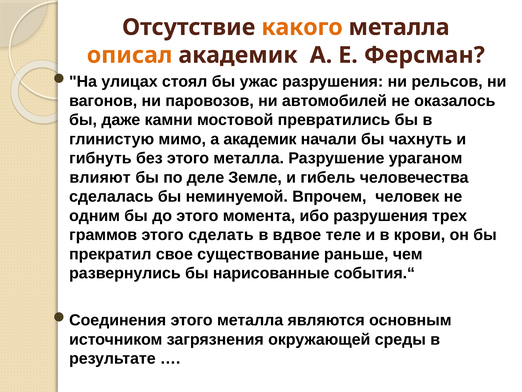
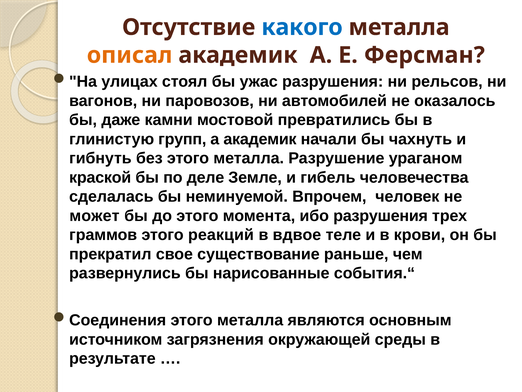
какого colour: orange -> blue
мимо: мимо -> групп
влияют: влияют -> краской
одним: одним -> может
сделать: сделать -> реакций
